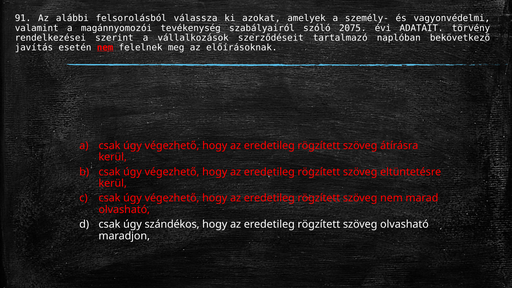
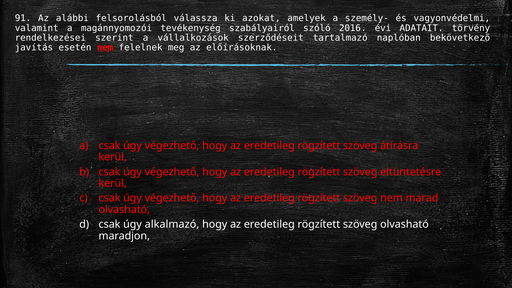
2075: 2075 -> 2016
szándékos: szándékos -> alkalmazó
